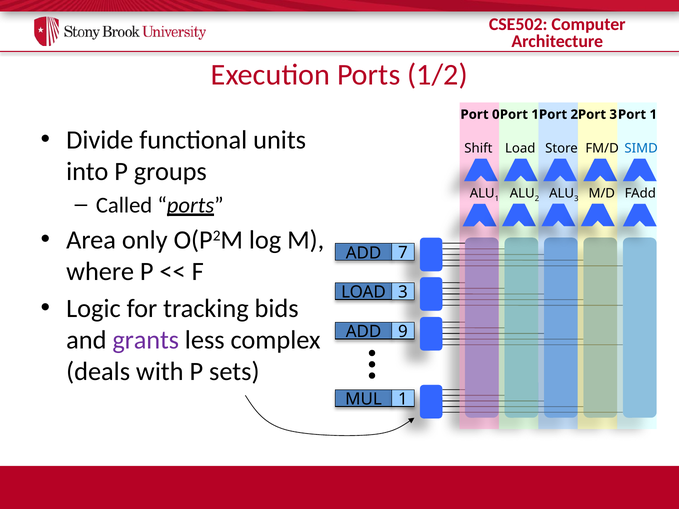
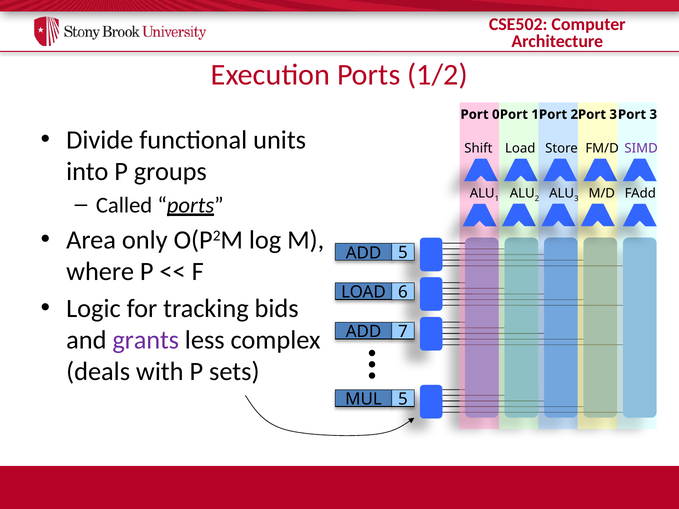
1 at (653, 115): 1 -> 3
SIMD colour: blue -> purple
ADD 7: 7 -> 5
LOAD 3: 3 -> 6
9: 9 -> 7
MUL 1: 1 -> 5
